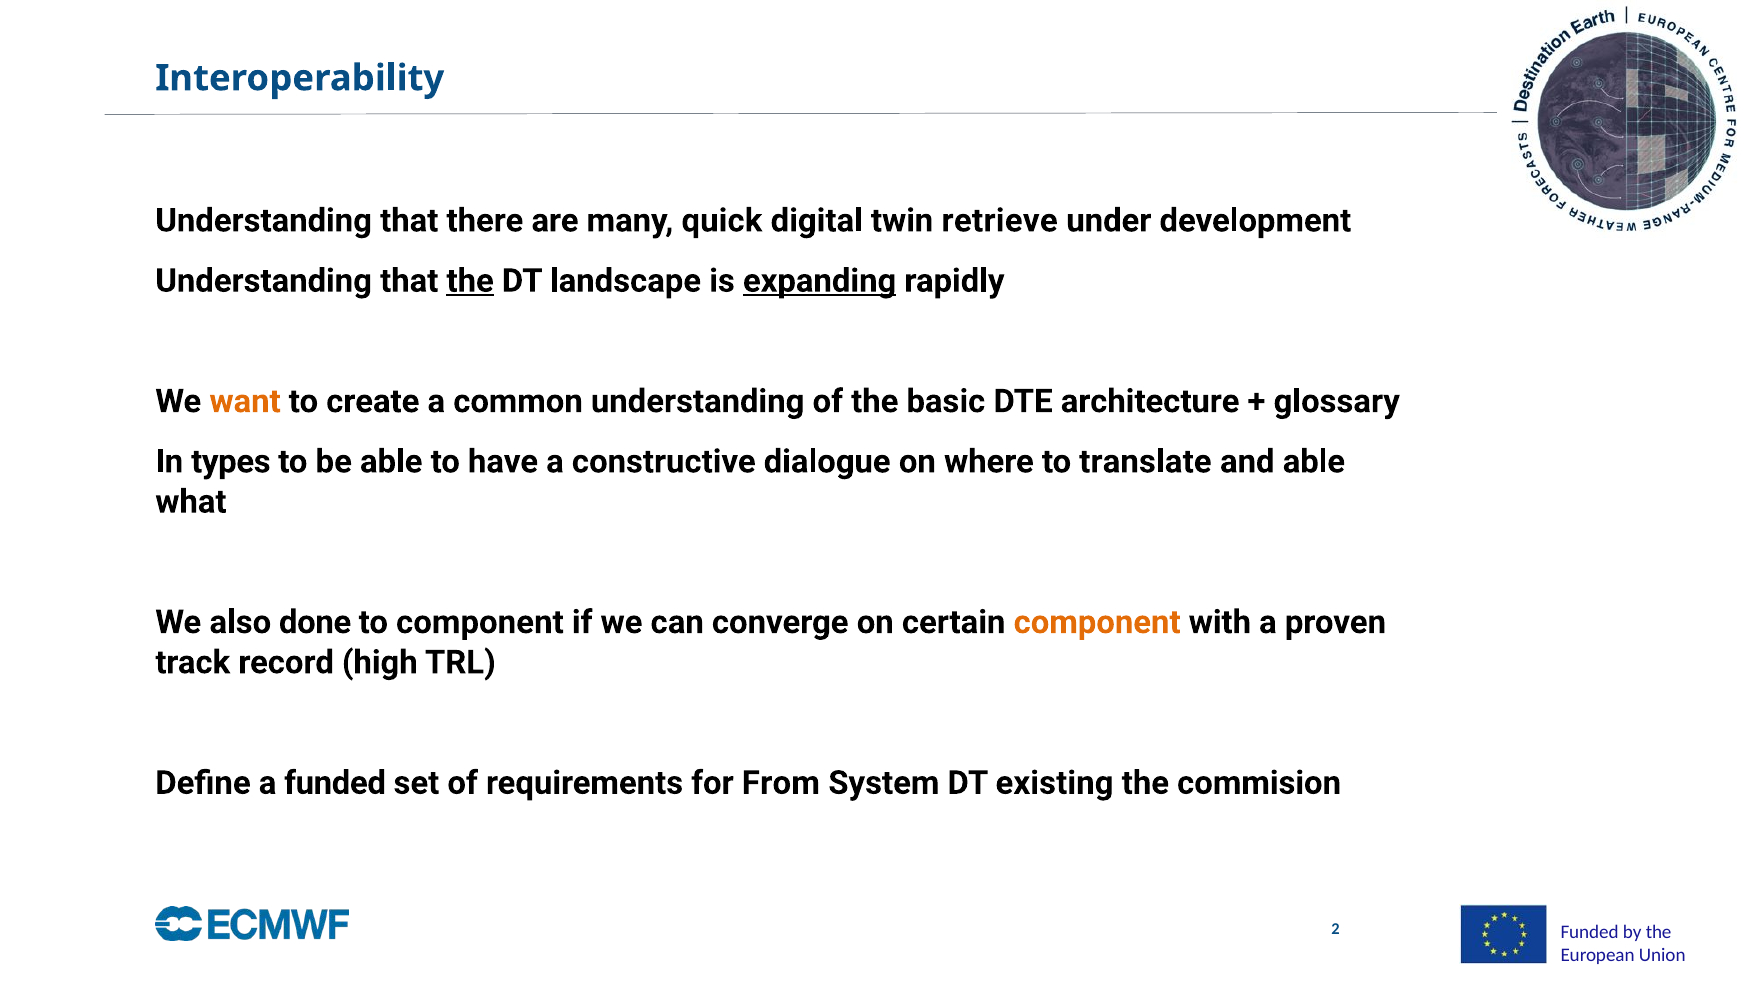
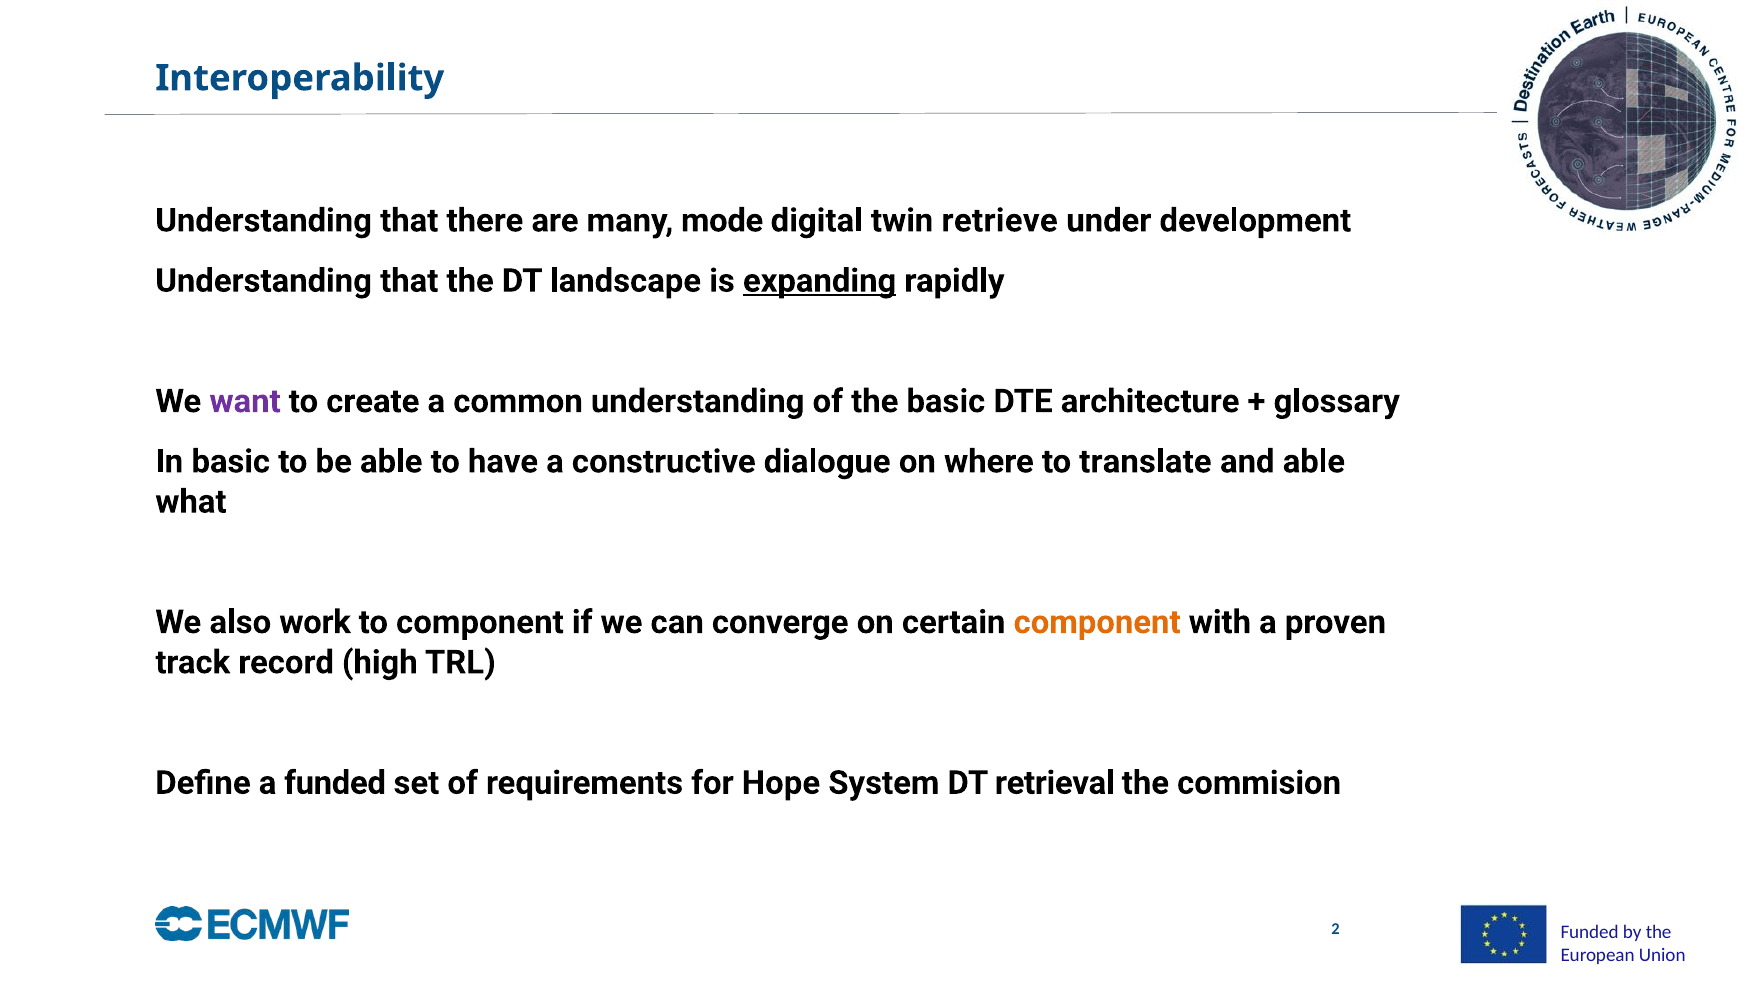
quick: quick -> mode
the at (470, 281) underline: present -> none
want colour: orange -> purple
In types: types -> basic
done: done -> work
From: From -> Hope
existing: existing -> retrieval
